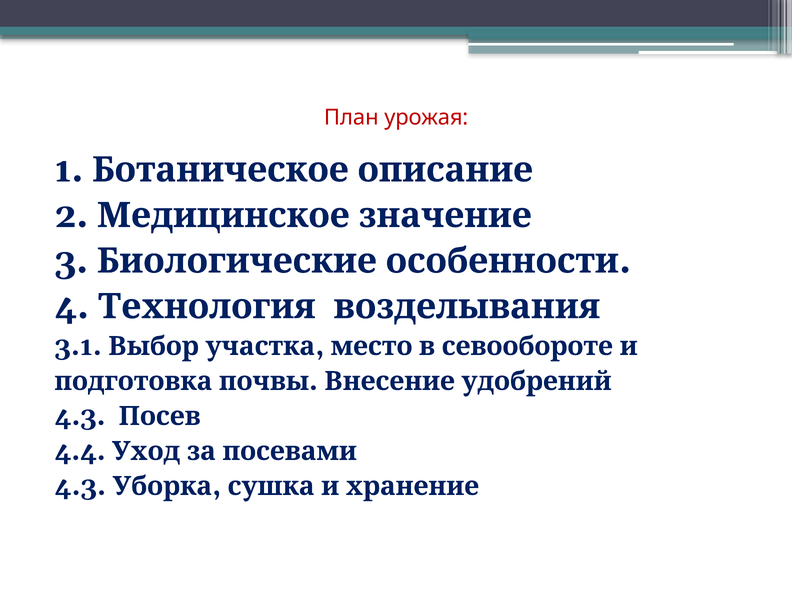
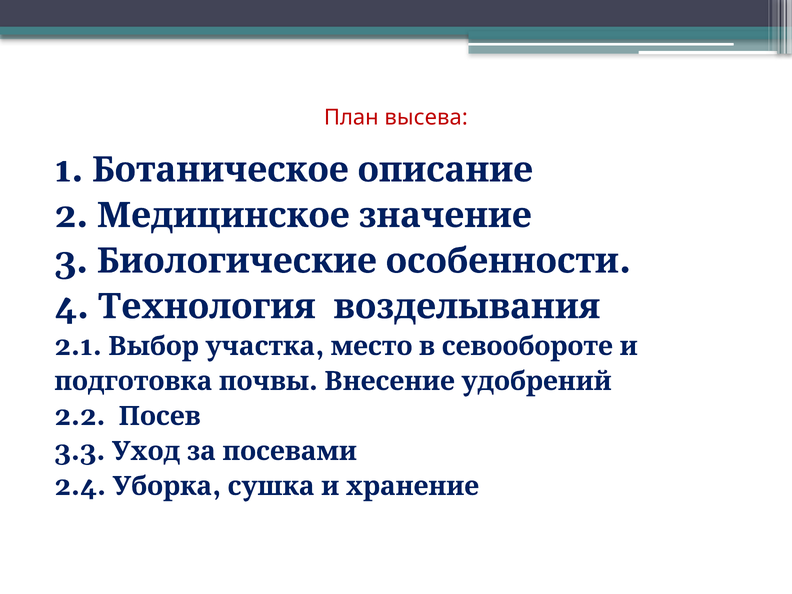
урожая: урожая -> высева
3.1: 3.1 -> 2.1
4.3 at (80, 416): 4.3 -> 2.2
4.4: 4.4 -> 3.3
4.3 at (80, 486): 4.3 -> 2.4
